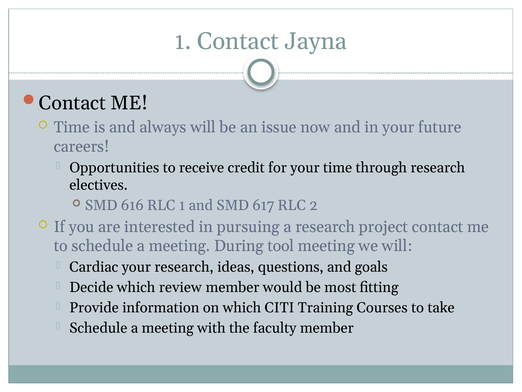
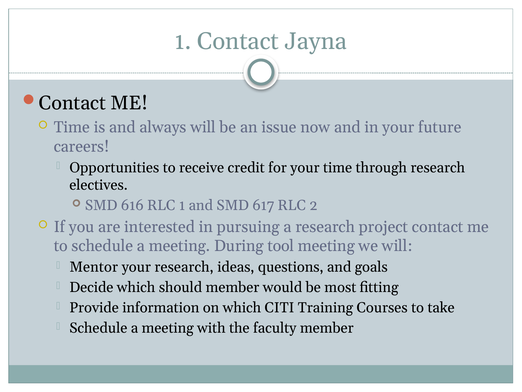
Cardiac: Cardiac -> Mentor
review: review -> should
